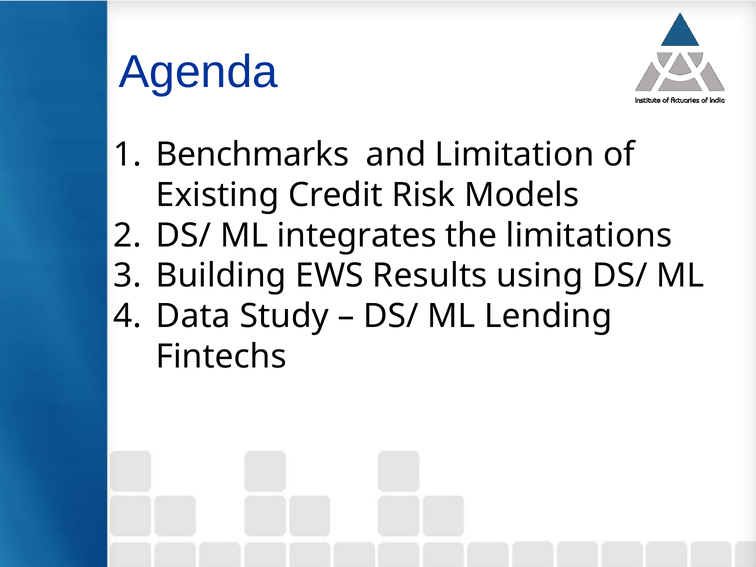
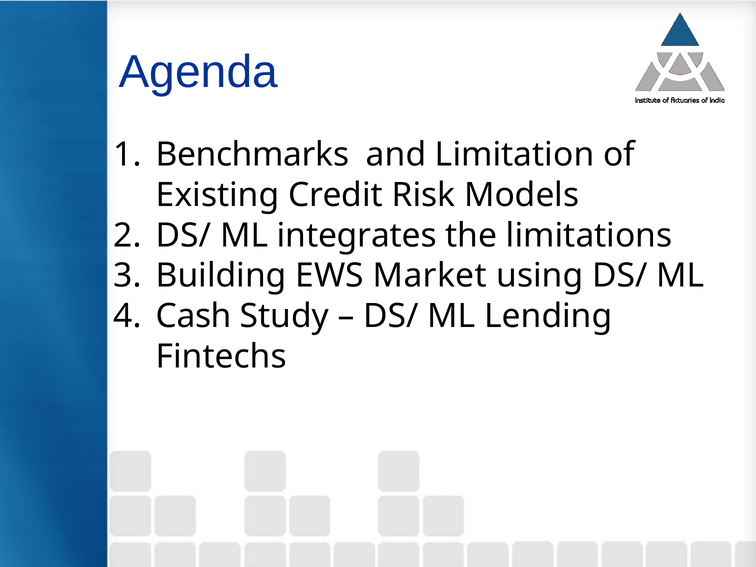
Results: Results -> Market
Data: Data -> Cash
